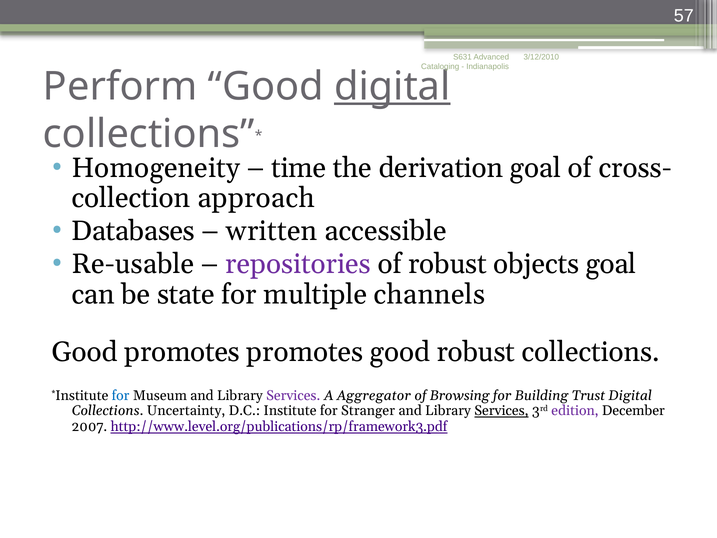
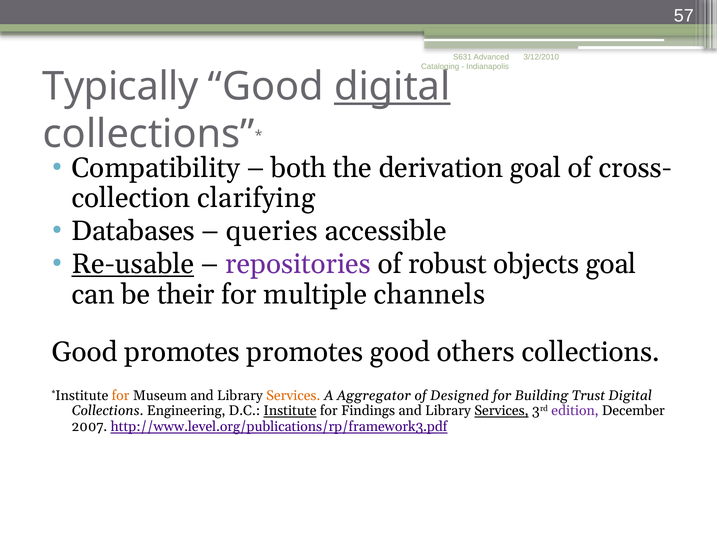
Perform: Perform -> Typically
Homogeneity: Homogeneity -> Compatibility
time: time -> both
approach: approach -> clarifying
written: written -> queries
Re-usable underline: none -> present
state: state -> their
good robust: robust -> others
for at (121, 396) colour: blue -> orange
Services at (293, 396) colour: purple -> orange
Browsing: Browsing -> Designed
Uncertainty: Uncertainty -> Engineering
Institute underline: none -> present
Stranger: Stranger -> Findings
